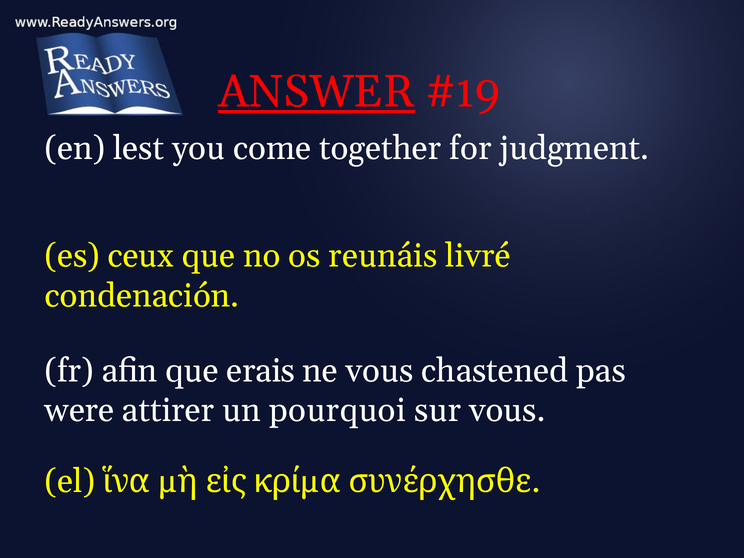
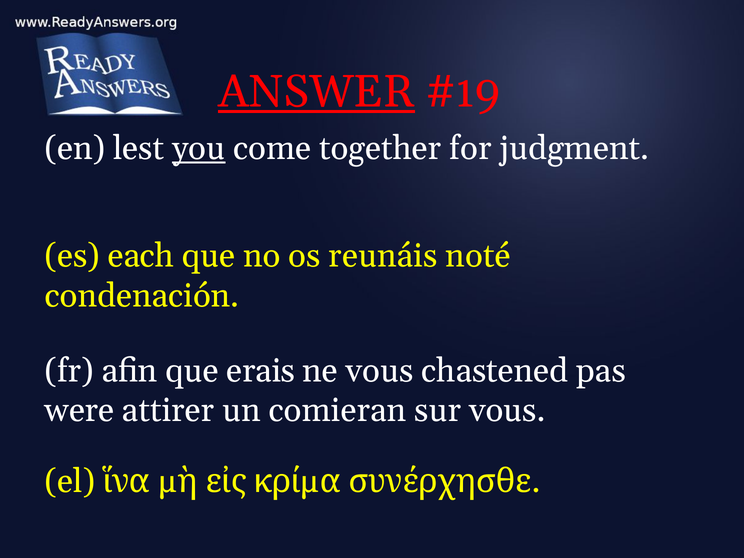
you underline: none -> present
ceux: ceux -> each
livré: livré -> noté
pourquoi: pourquoi -> comieran
